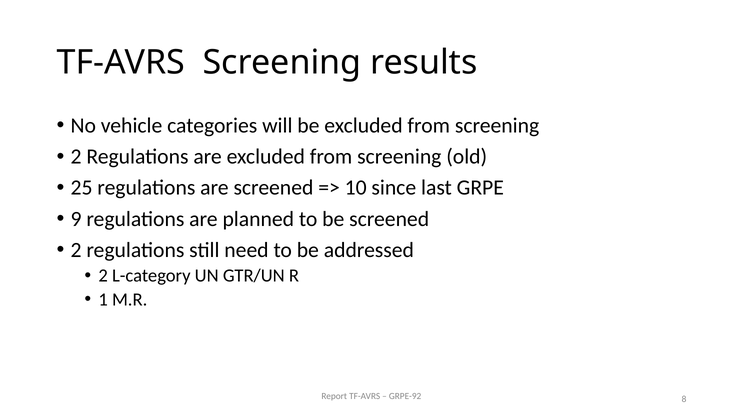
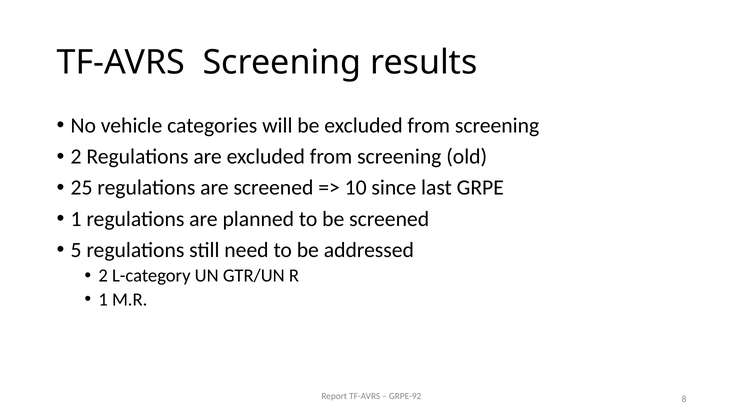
9 at (76, 219): 9 -> 1
2 at (76, 250): 2 -> 5
